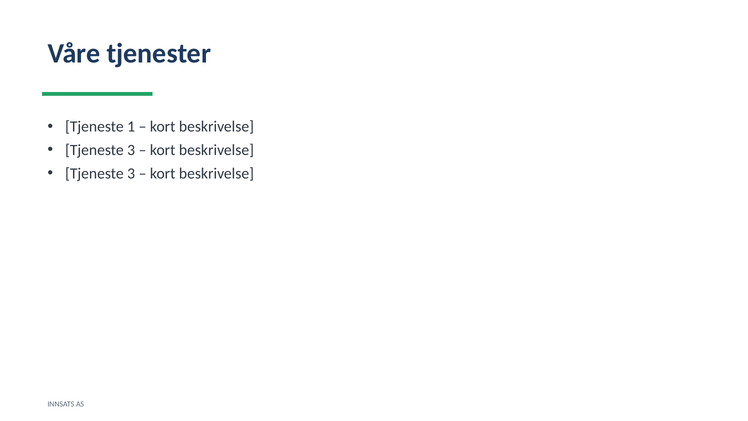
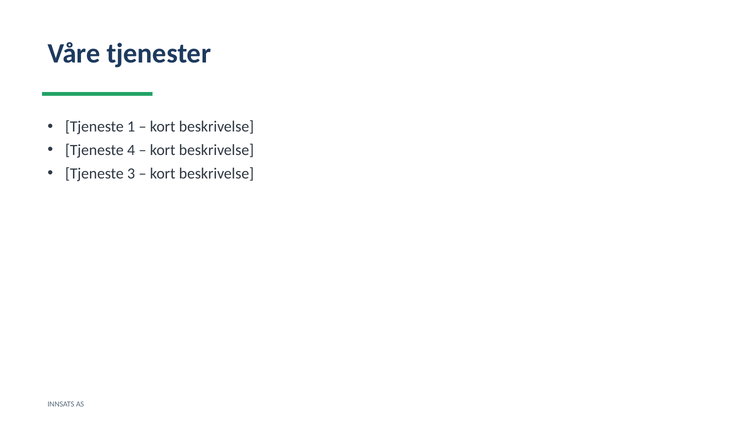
3 at (131, 150): 3 -> 4
